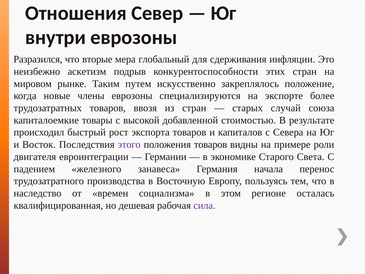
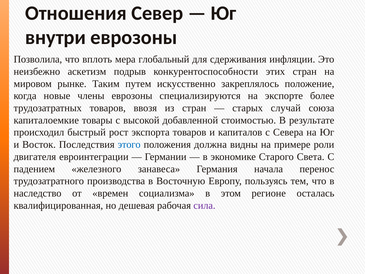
Разразился: Разразился -> Позволила
вторые: вторые -> вплоть
этого colour: purple -> blue
положения товаров: товаров -> должна
